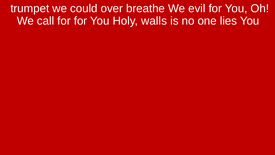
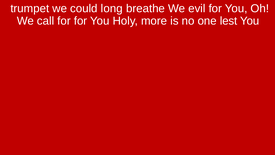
over: over -> long
walls: walls -> more
lies: lies -> lest
